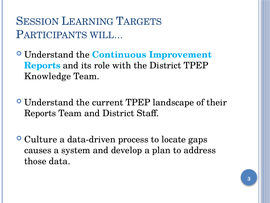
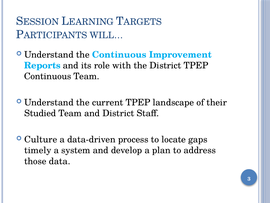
Knowledge at (48, 76): Knowledge -> Continuous
Reports at (40, 113): Reports -> Studied
causes: causes -> timely
